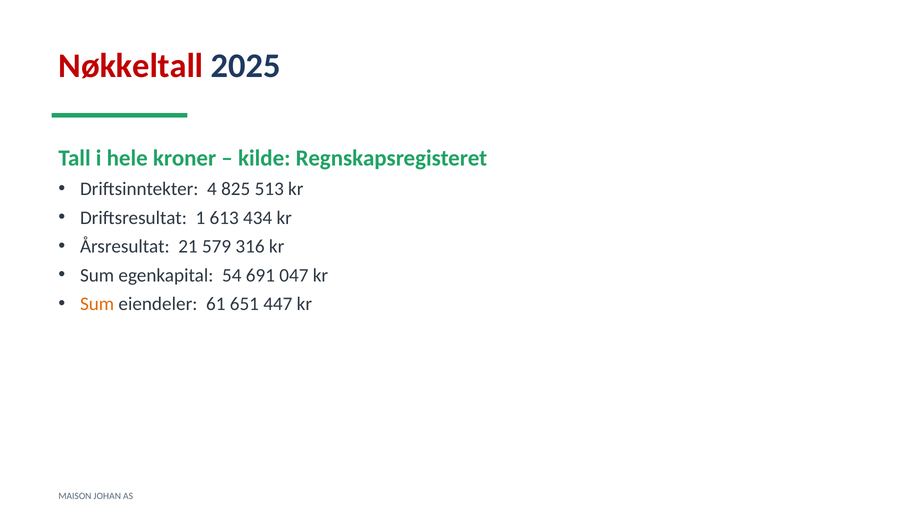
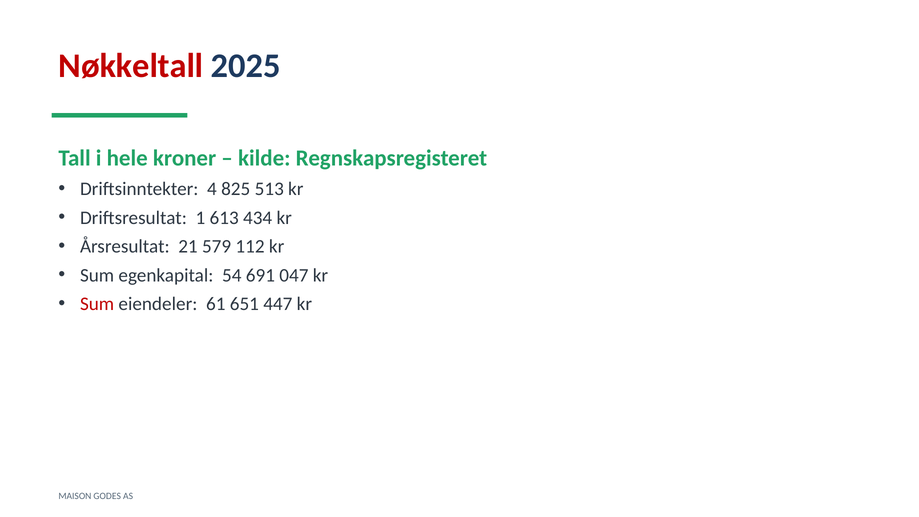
316: 316 -> 112
Sum at (97, 304) colour: orange -> red
JOHAN: JOHAN -> GODES
